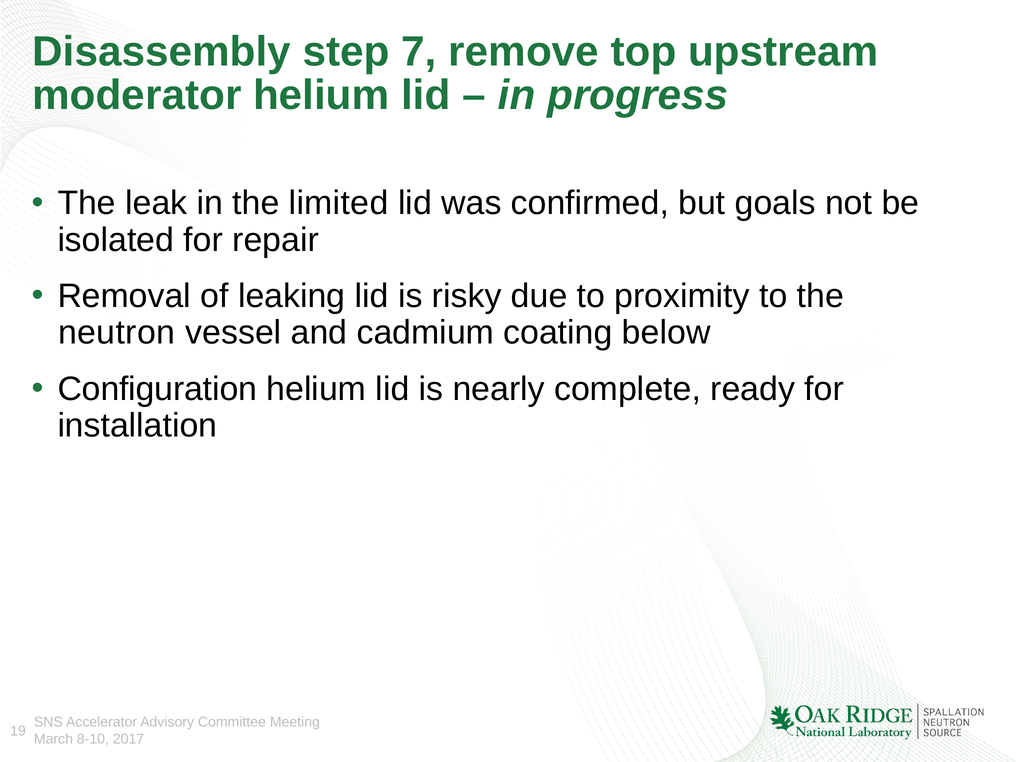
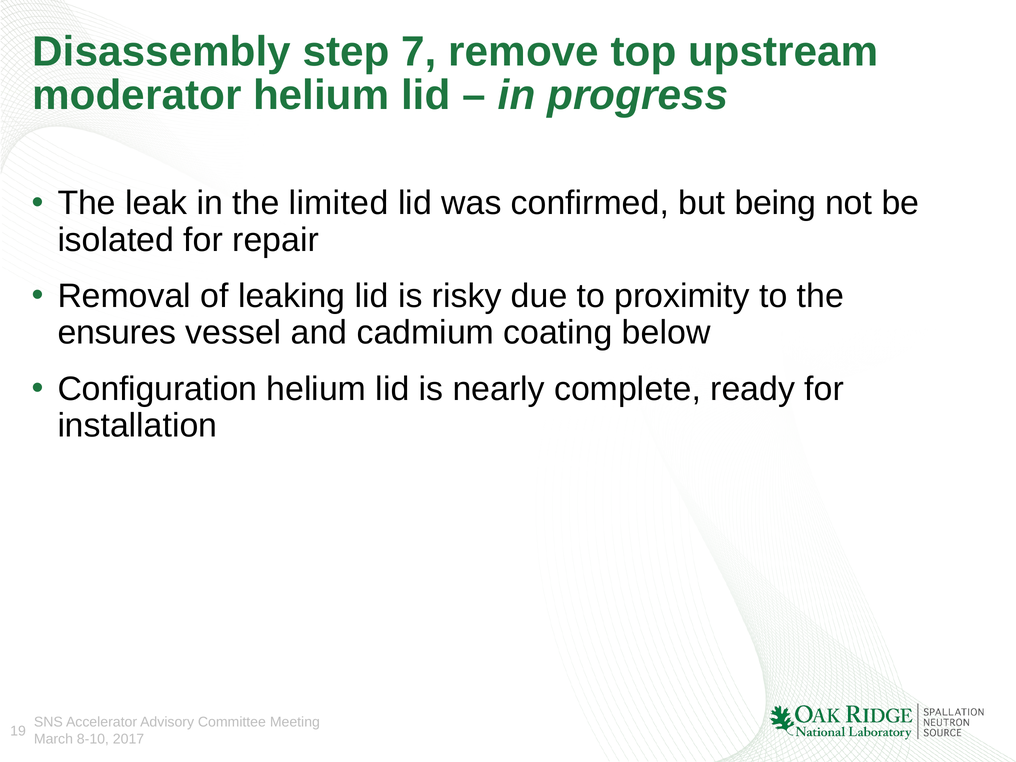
goals: goals -> being
neutron: neutron -> ensures
